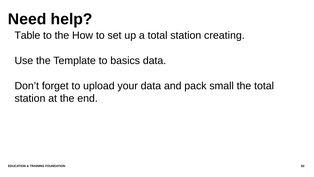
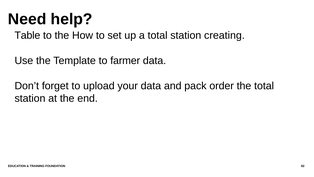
basics: basics -> farmer
small: small -> order
